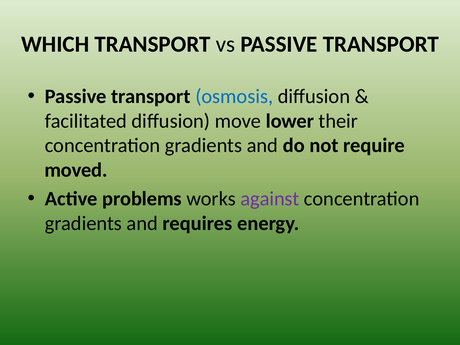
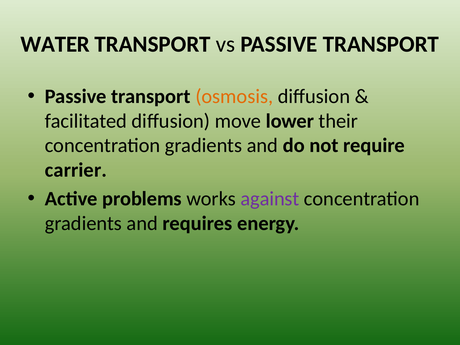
WHICH: WHICH -> WATER
osmosis colour: blue -> orange
moved: moved -> carrier
